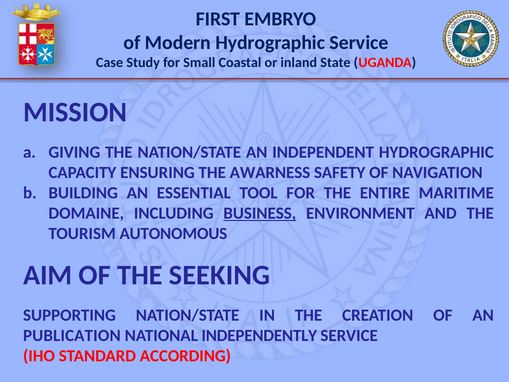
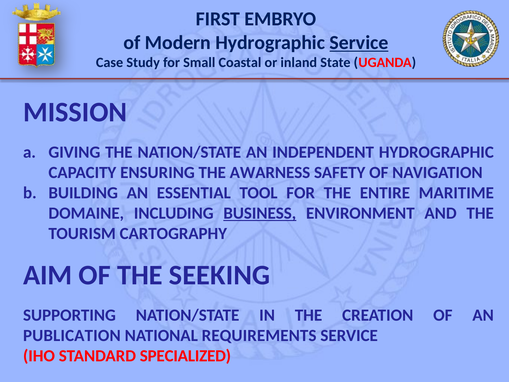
Service at (359, 43) underline: none -> present
AUTONOMOUS: AUTONOMOUS -> CARTOGRAPHY
INDEPENDENTLY: INDEPENDENTLY -> REQUIREMENTS
ACCORDING: ACCORDING -> SPECIALIZED
